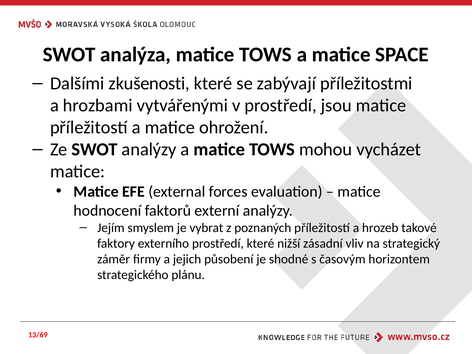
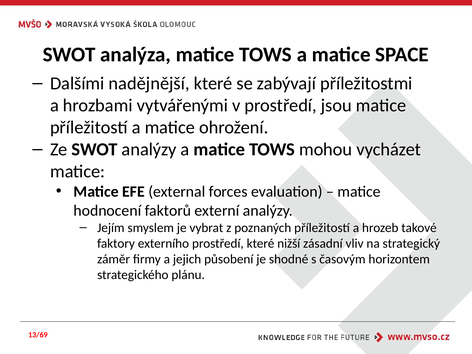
zkušenosti: zkušenosti -> nadějnější
